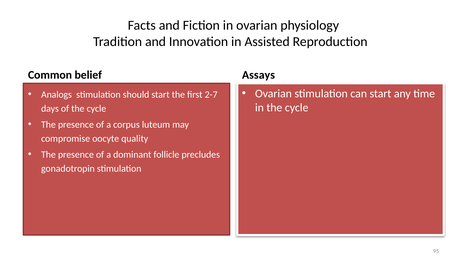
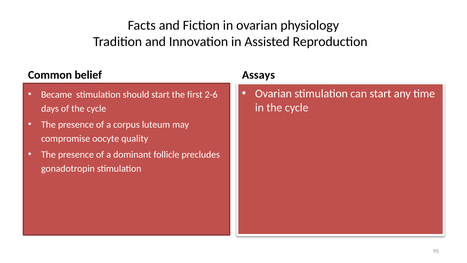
Analogs: Analogs -> Became
2-7: 2-7 -> 2-6
